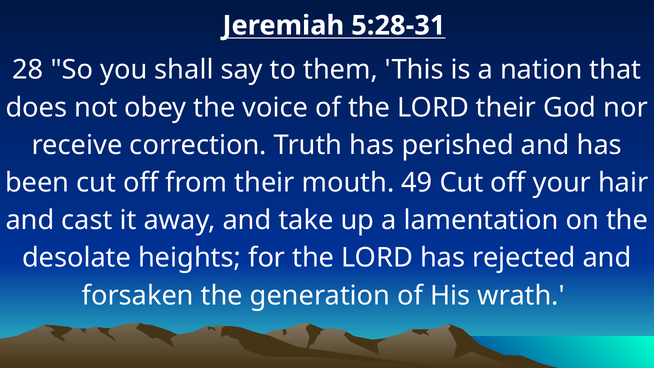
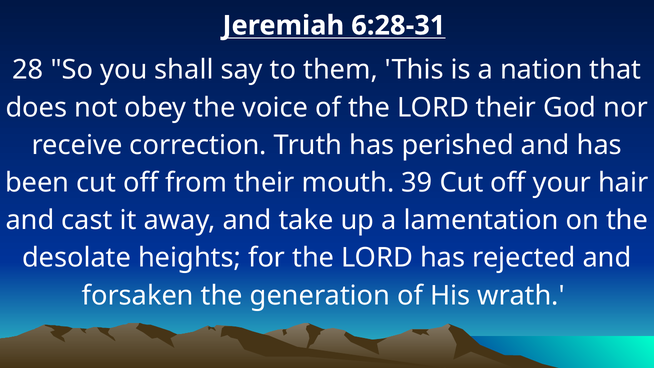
5:28-31: 5:28-31 -> 6:28-31
49: 49 -> 39
